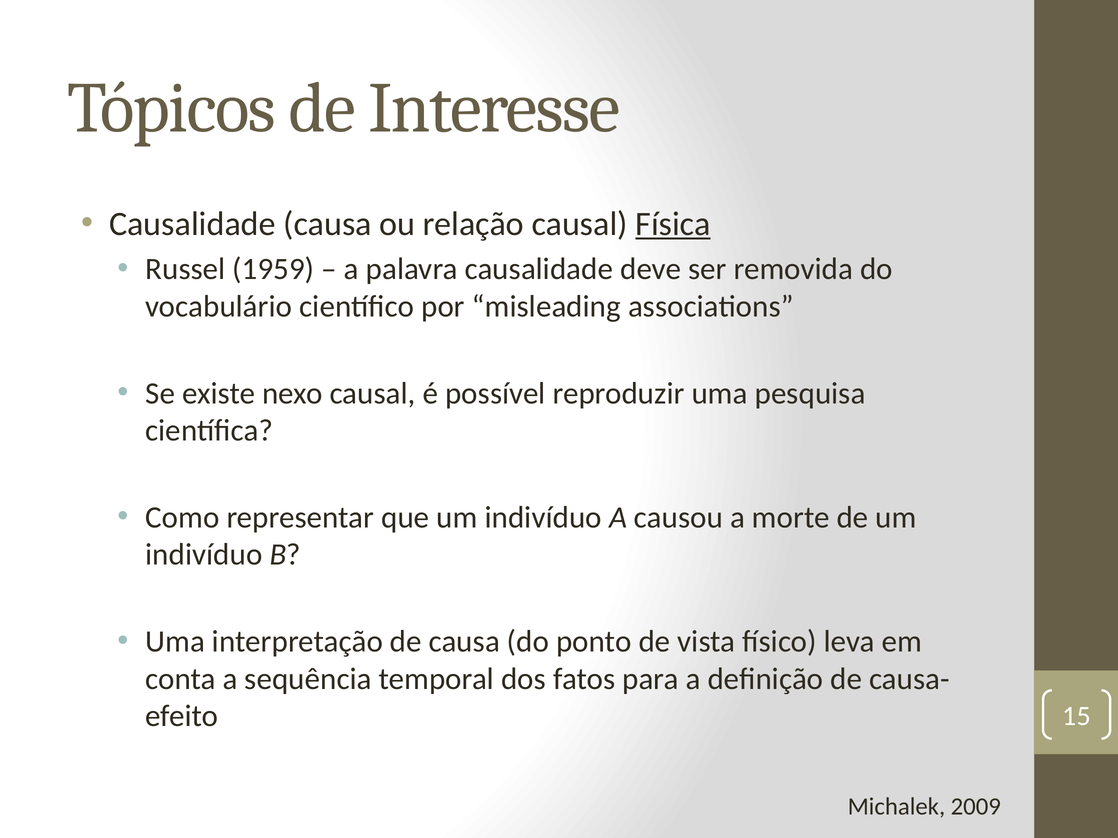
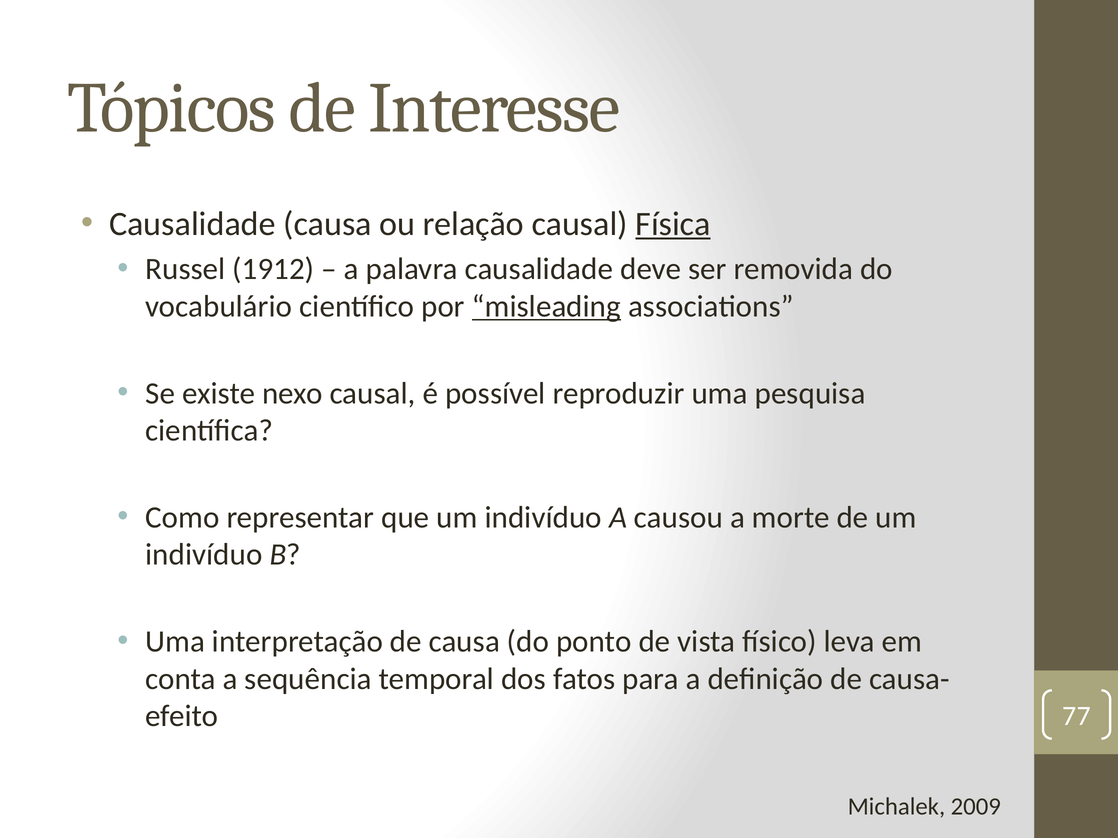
1959: 1959 -> 1912
misleading underline: none -> present
15: 15 -> 77
